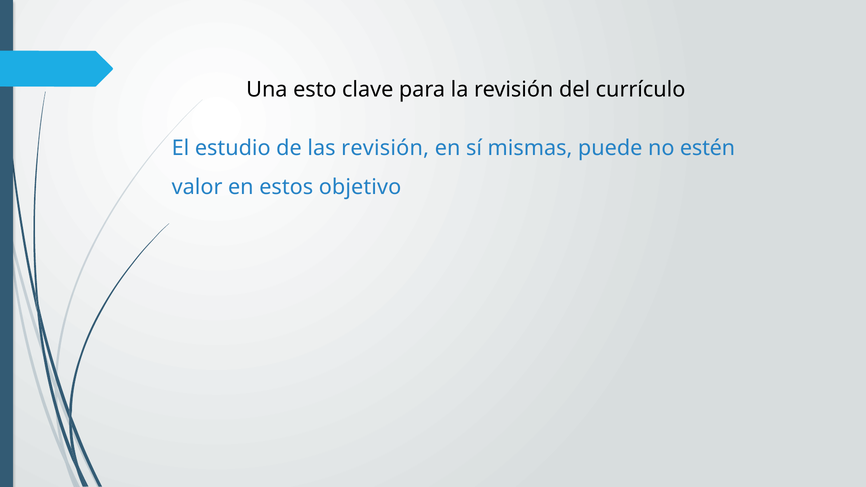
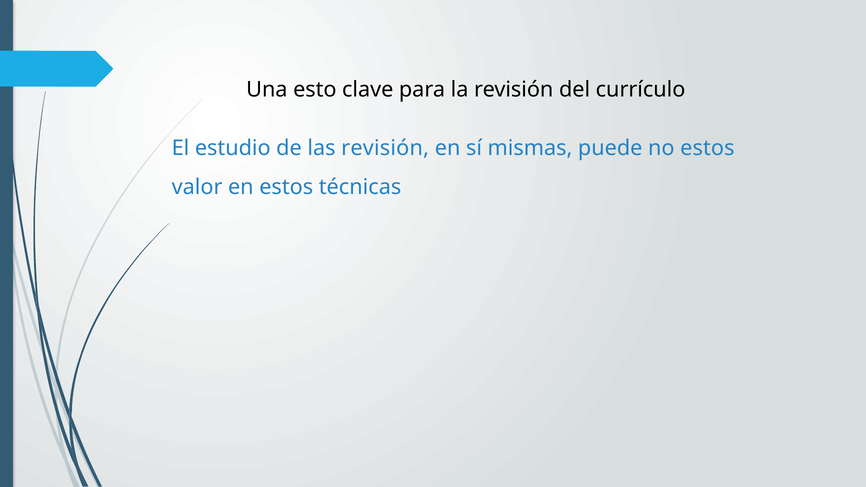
no estén: estén -> estos
objetivo: objetivo -> técnicas
